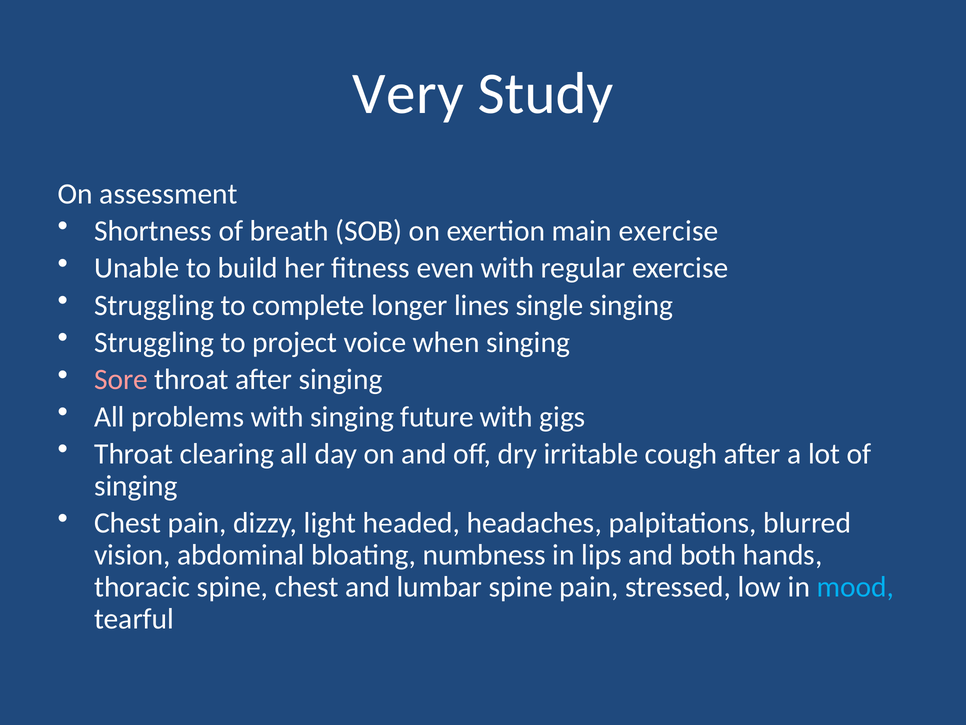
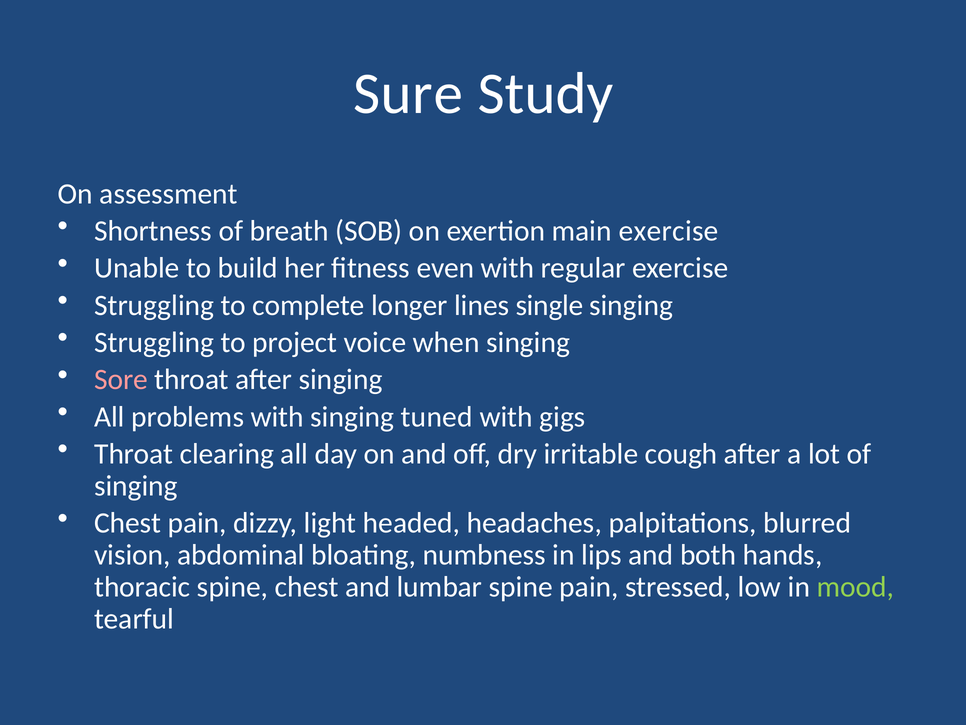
Very: Very -> Sure
future: future -> tuned
mood colour: light blue -> light green
